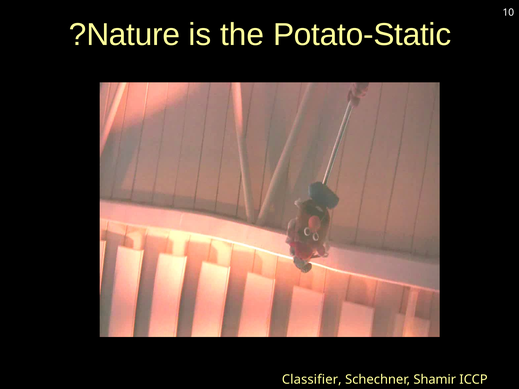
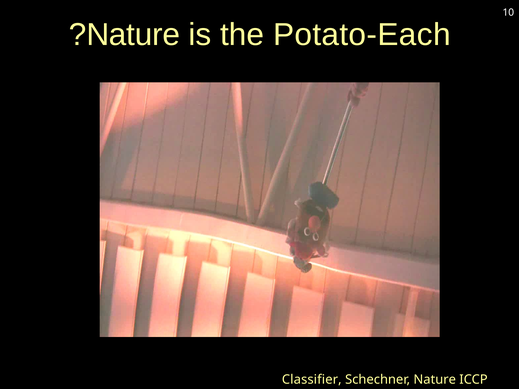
Potato-Static: Potato-Static -> Potato-Each
Schechner Shamir: Shamir -> Nature
